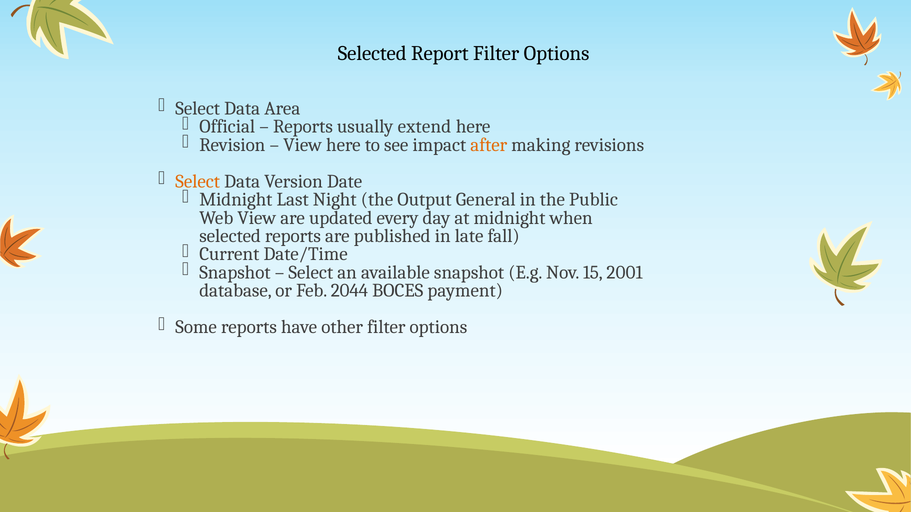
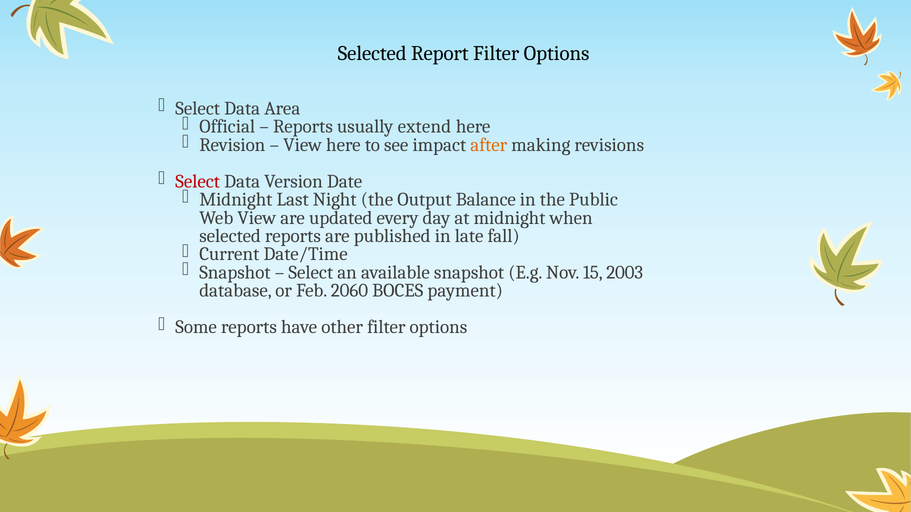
Select at (198, 181) colour: orange -> red
General: General -> Balance
2001: 2001 -> 2003
2044: 2044 -> 2060
